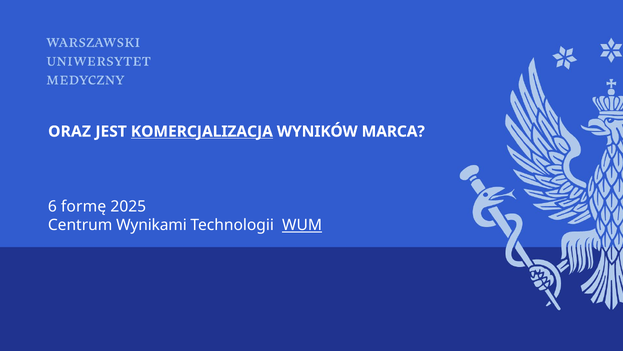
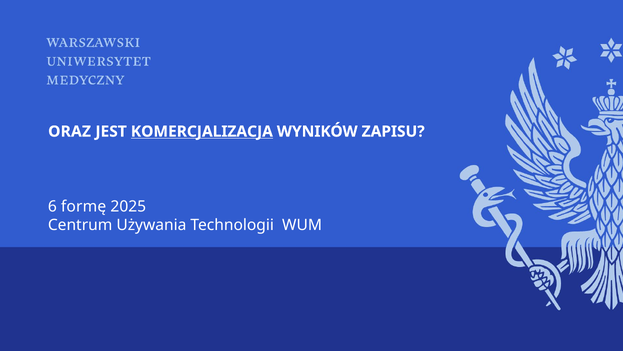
MARCA: MARCA -> ZAPISU
Wynikami: Wynikami -> Używania
WUM underline: present -> none
